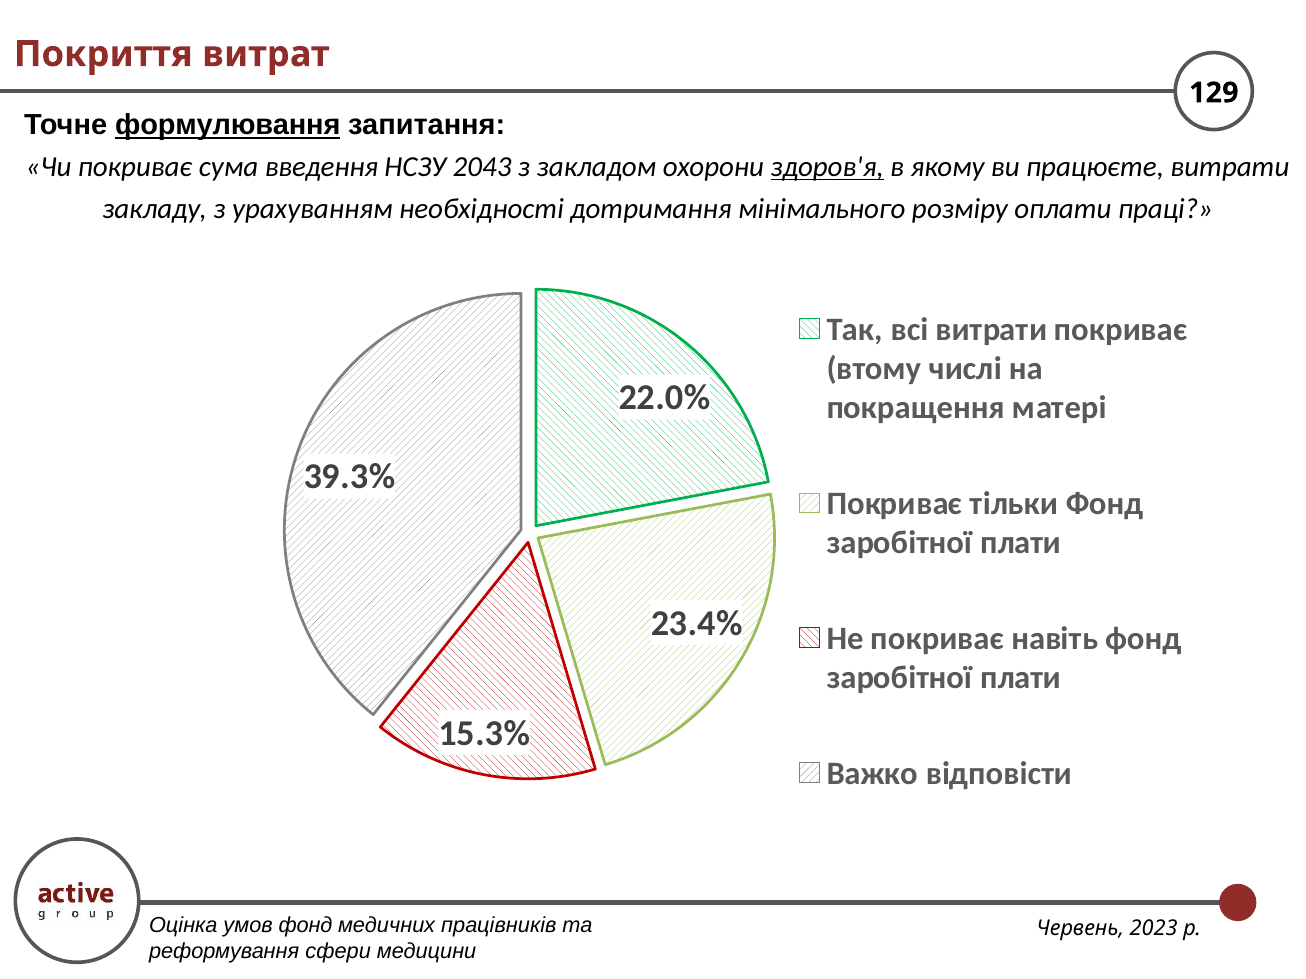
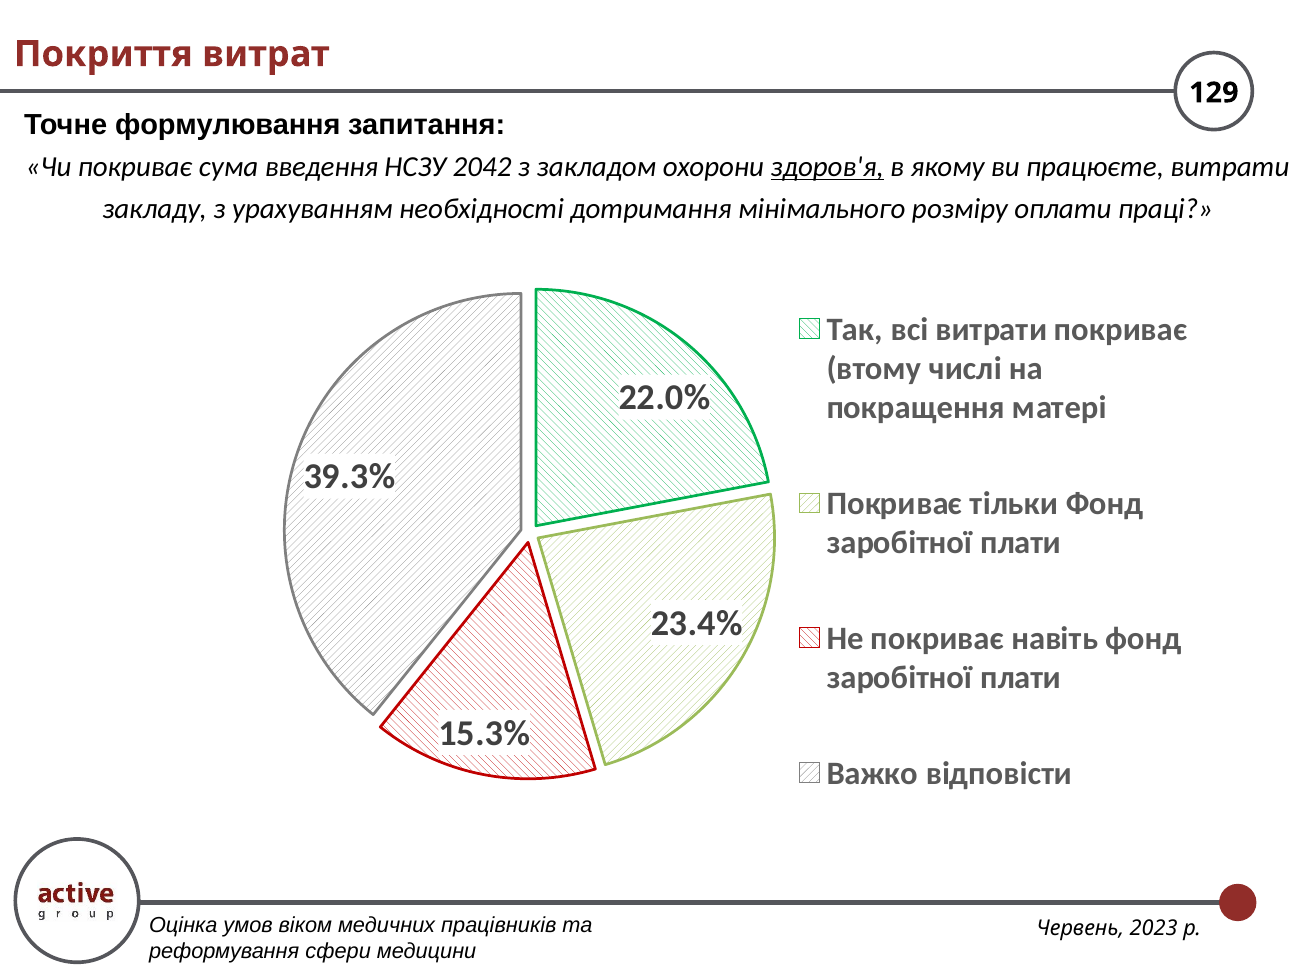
формулювання underline: present -> none
2043: 2043 -> 2042
фонд at (305, 926): фонд -> віком
